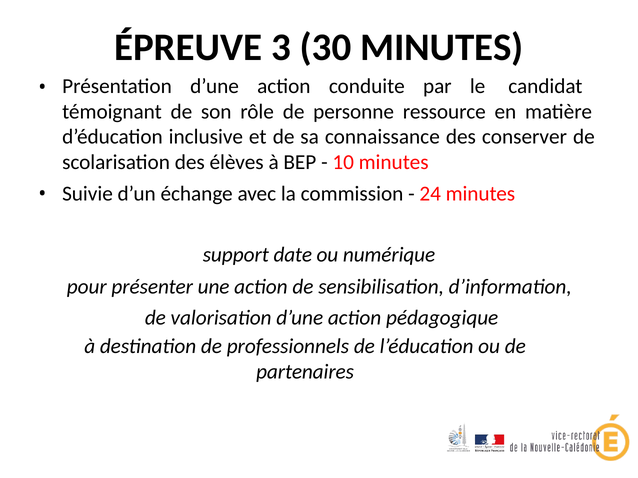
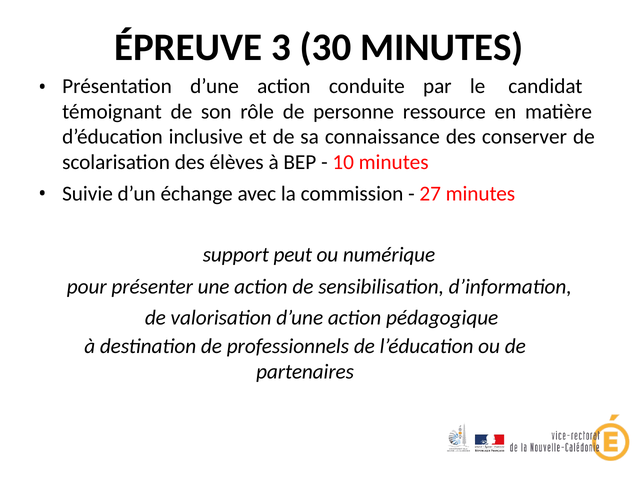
24: 24 -> 27
date: date -> peut
